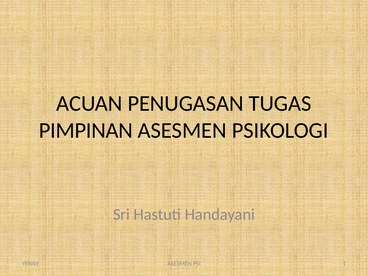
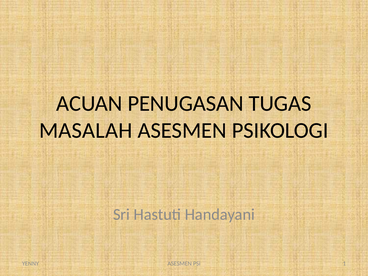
PIMPINAN: PIMPINAN -> MASALAH
